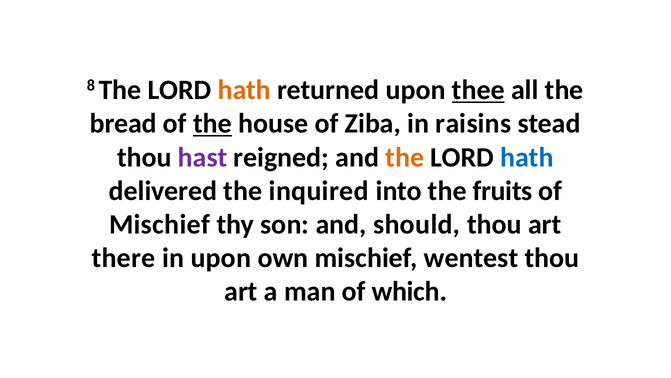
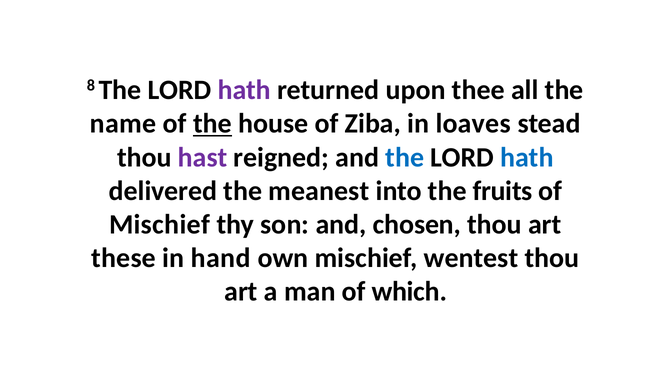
hath at (244, 90) colour: orange -> purple
thee underline: present -> none
bread: bread -> name
raisins: raisins -> loaves
the at (405, 157) colour: orange -> blue
inquired: inquired -> meanest
should: should -> chosen
there: there -> these
in upon: upon -> hand
